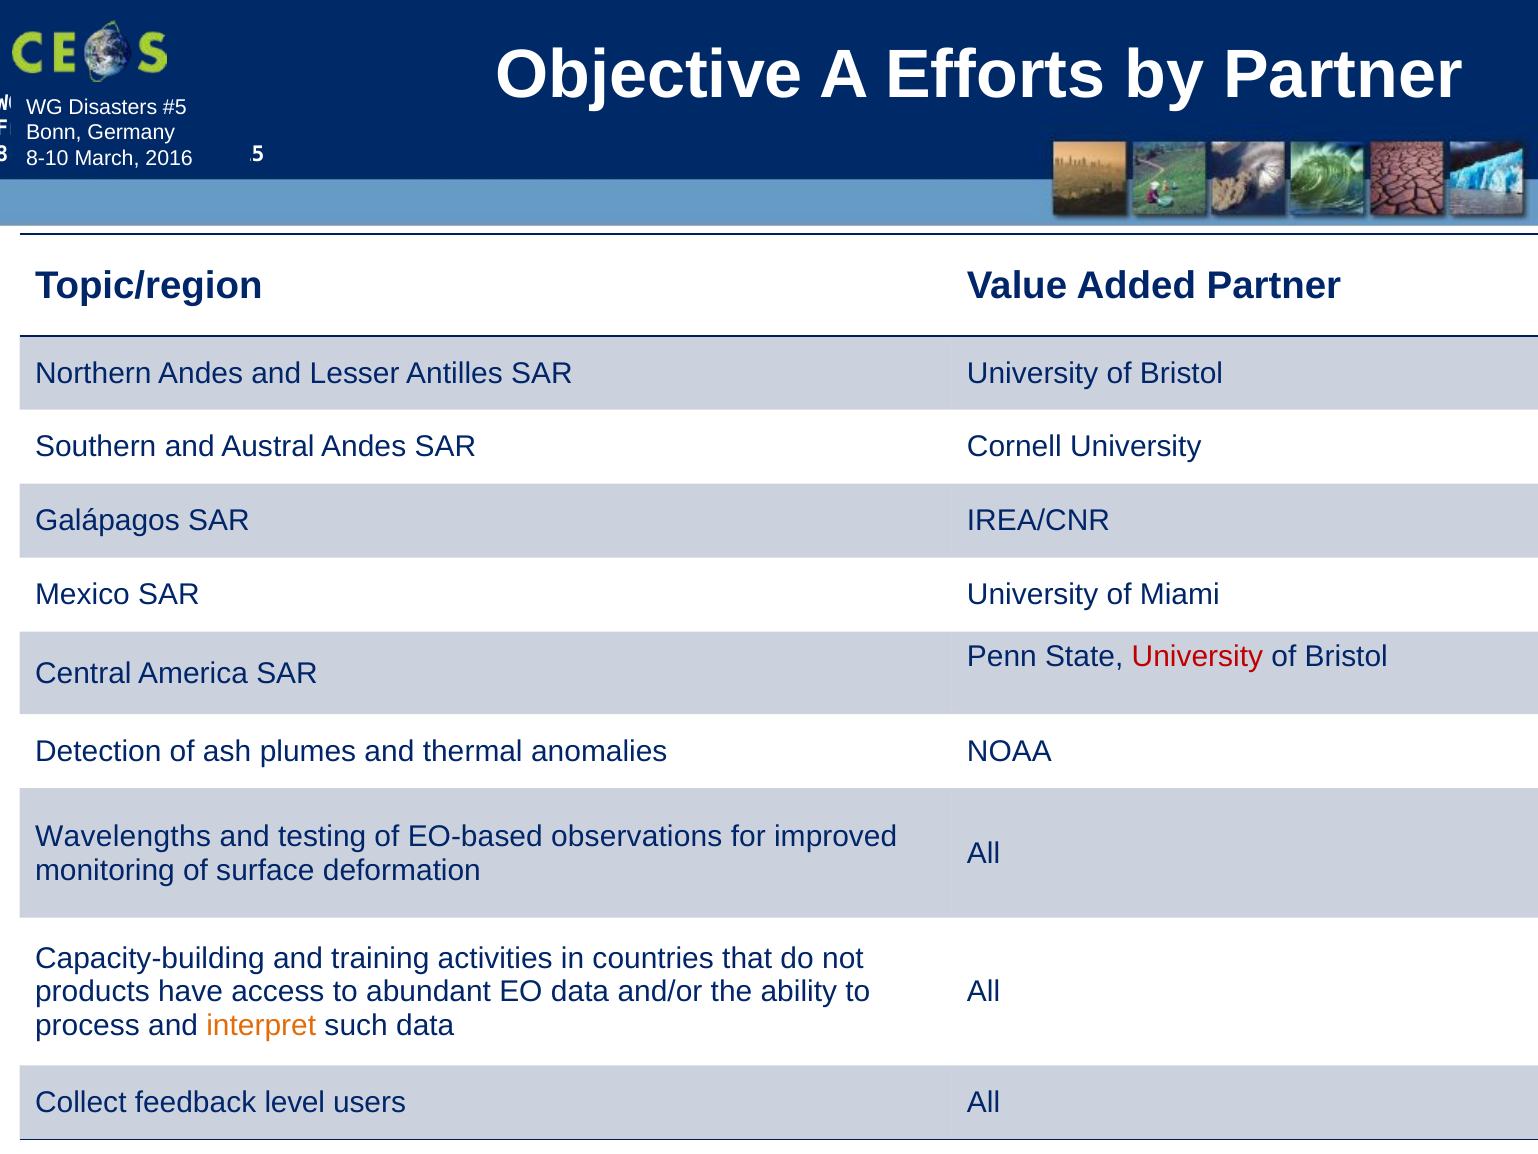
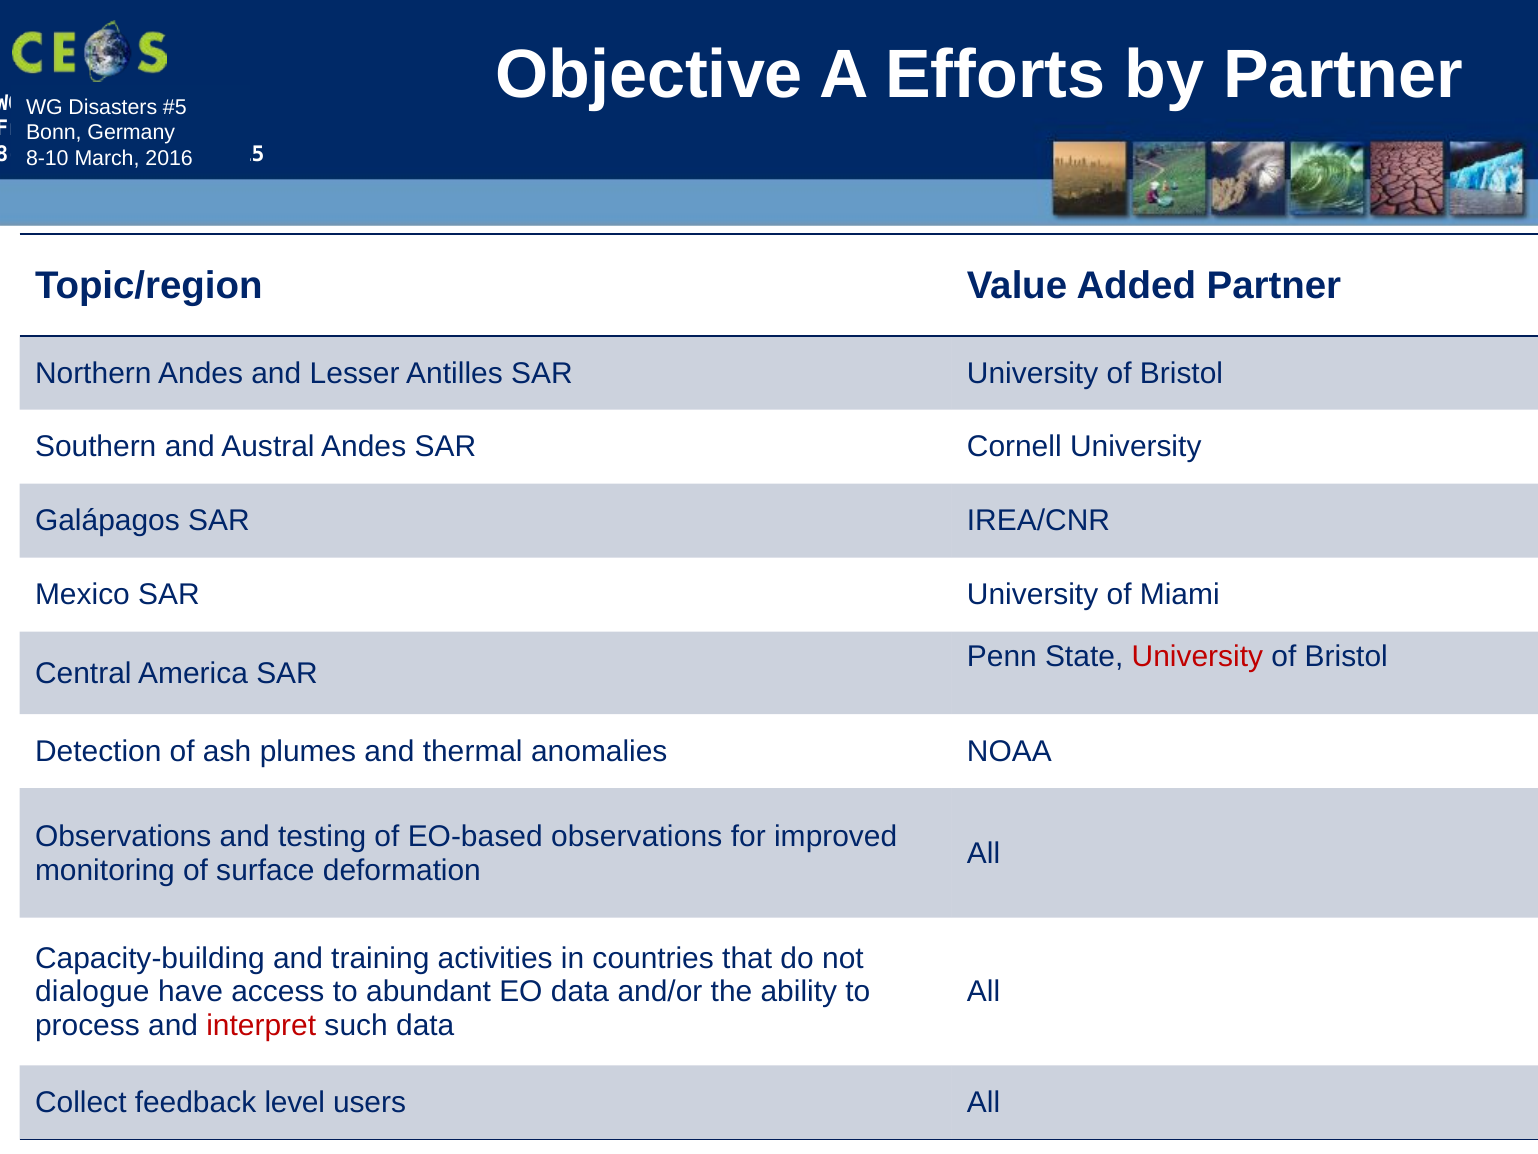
Wavelengths at (123, 836): Wavelengths -> Observations
products: products -> dialogue
interpret colour: orange -> red
